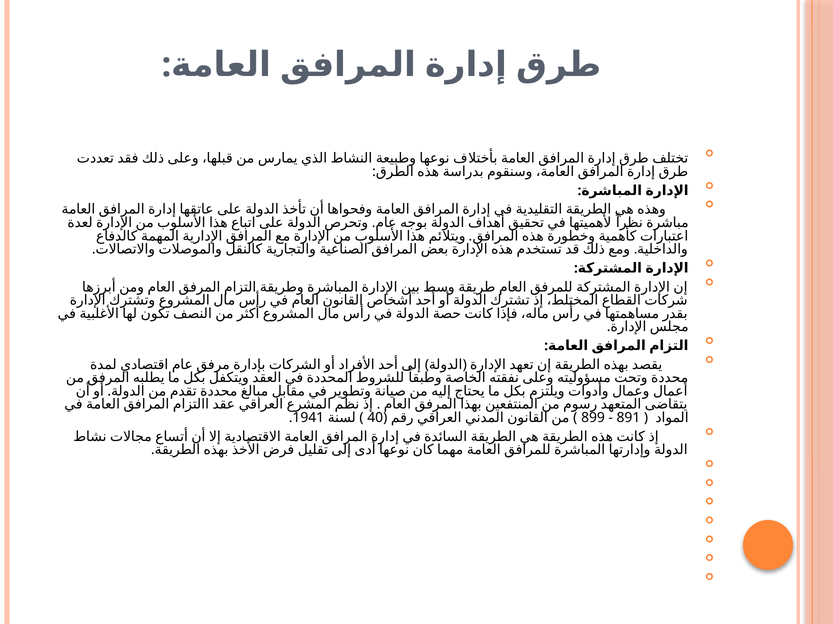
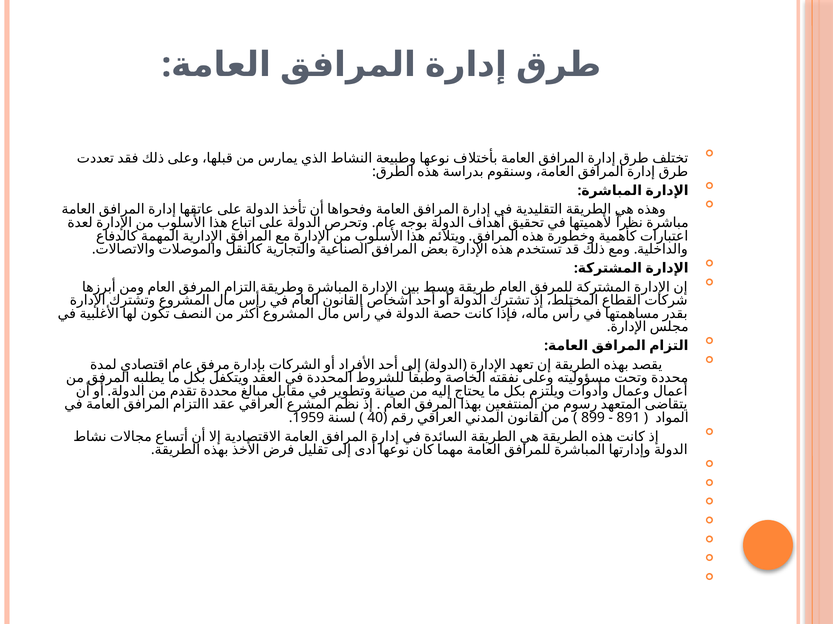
1941: 1941 -> 1959
